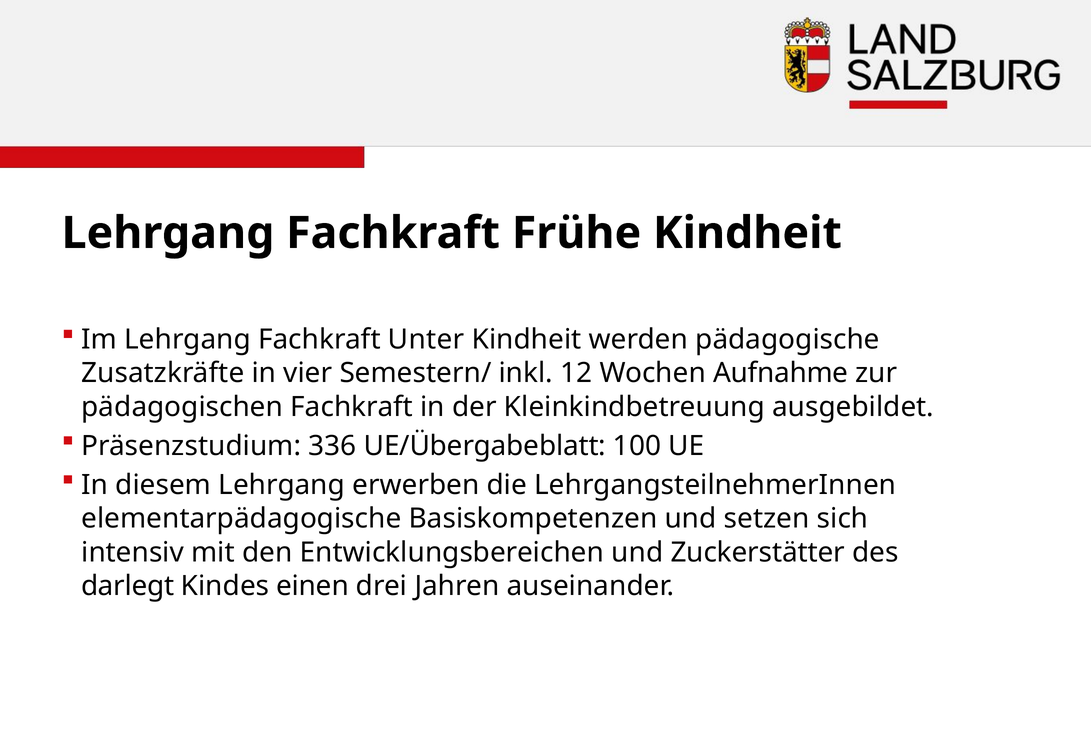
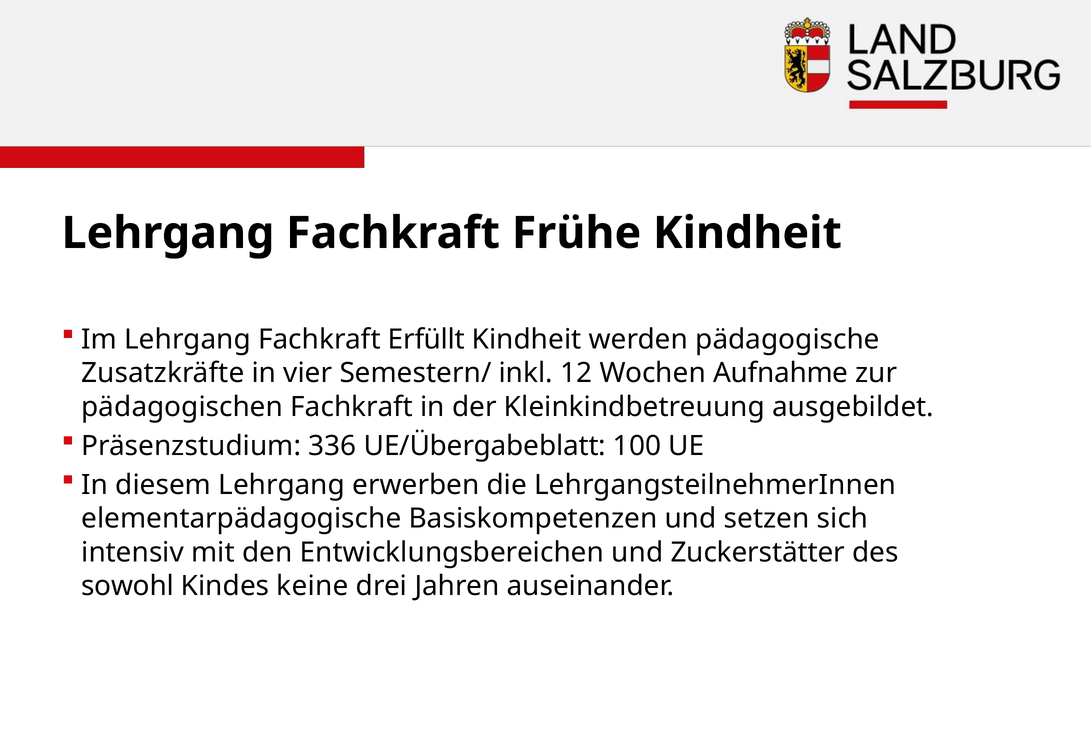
Unter: Unter -> Erfüllt
darlegt: darlegt -> sowohl
einen: einen -> keine
